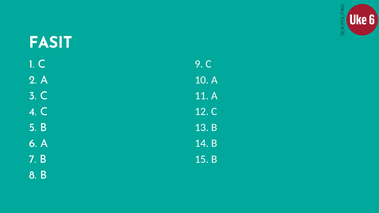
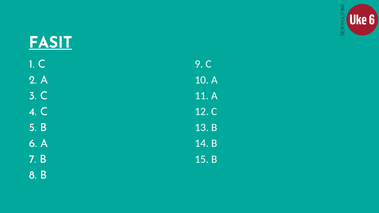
FASIT underline: none -> present
